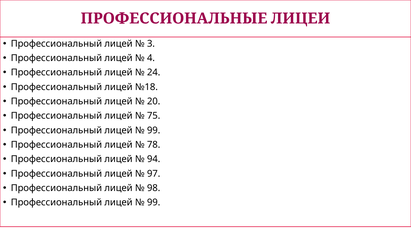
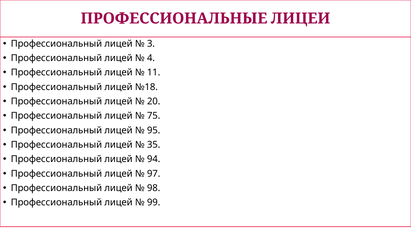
24: 24 -> 11
99 at (154, 130): 99 -> 95
78: 78 -> 35
